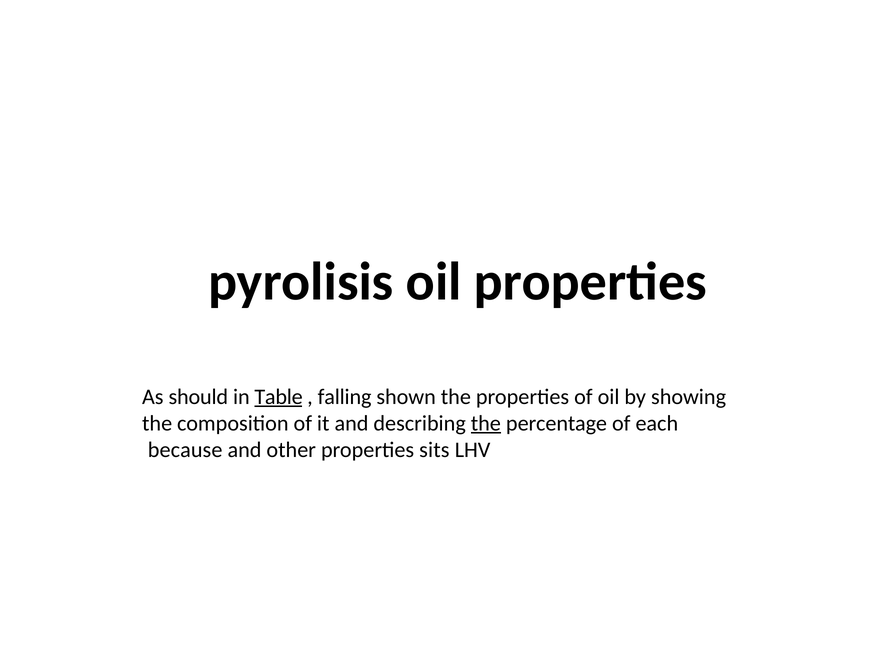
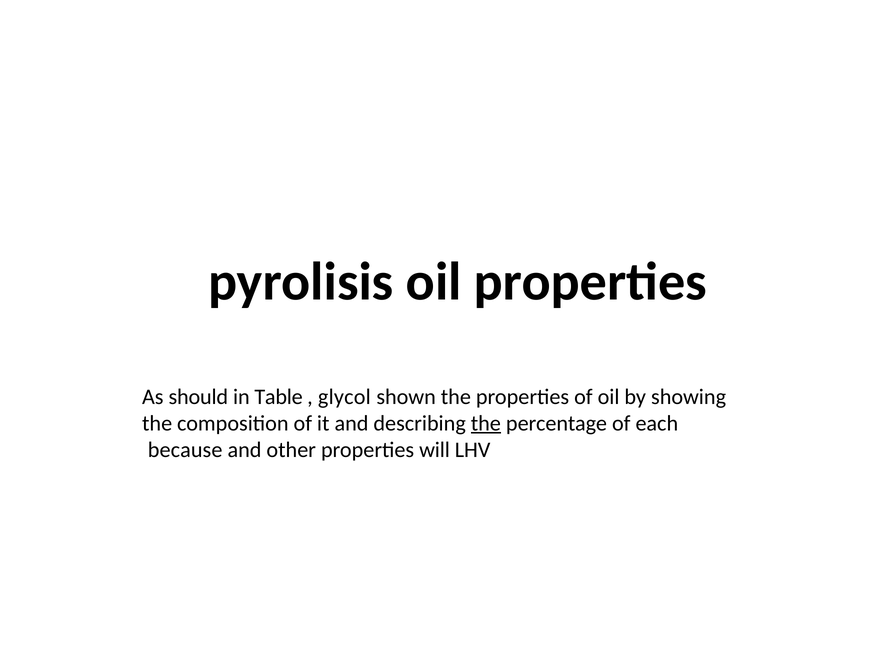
Table underline: present -> none
falling: falling -> glycol
sits: sits -> will
